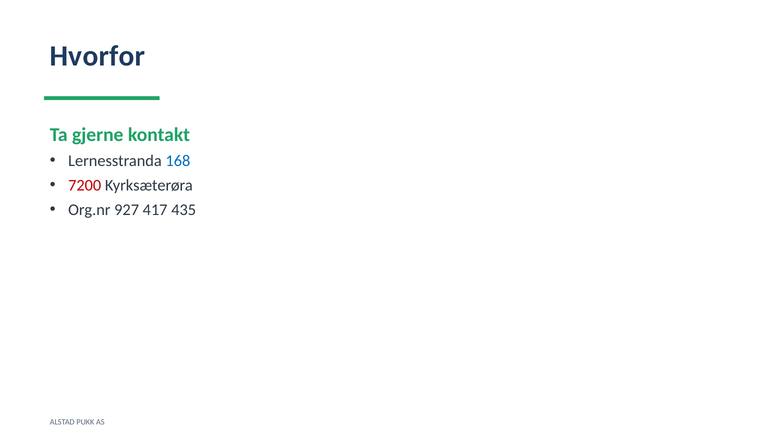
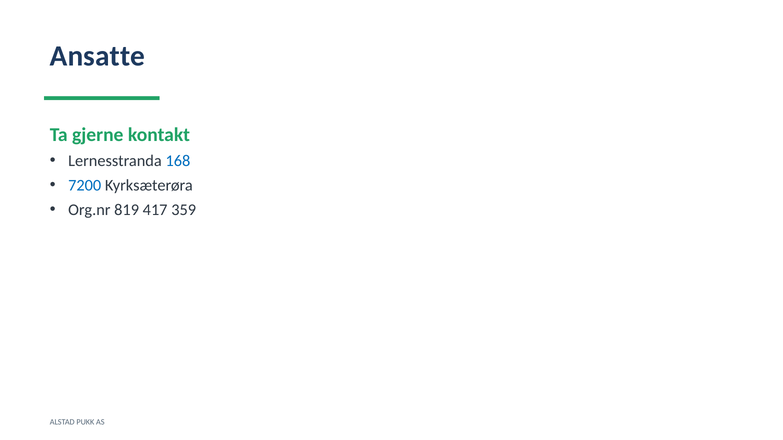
Hvorfor: Hvorfor -> Ansatte
7200 colour: red -> blue
927: 927 -> 819
435: 435 -> 359
